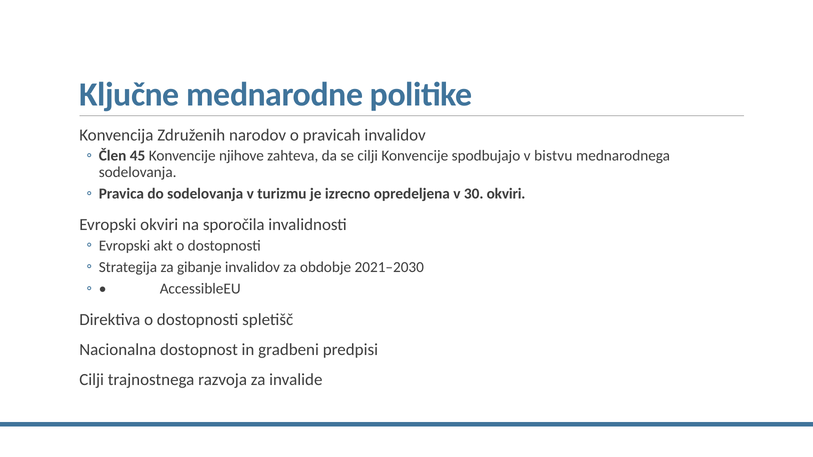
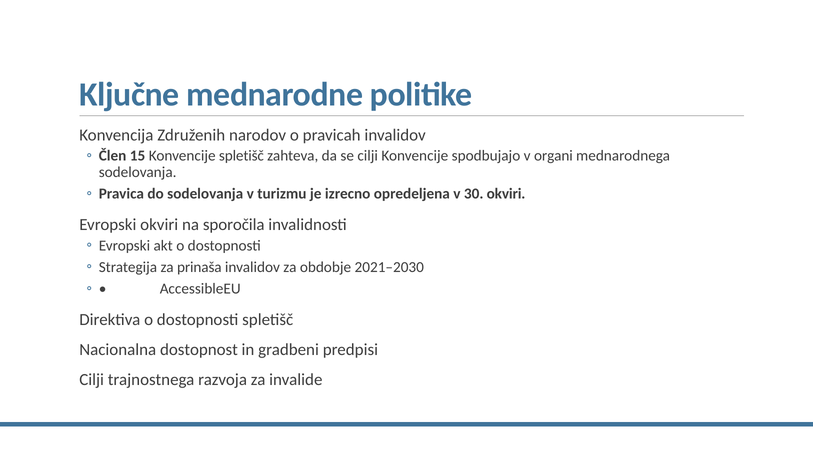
45: 45 -> 15
Konvencije njihove: njihove -> spletišč
bistvu: bistvu -> organi
gibanje: gibanje -> prinaša
